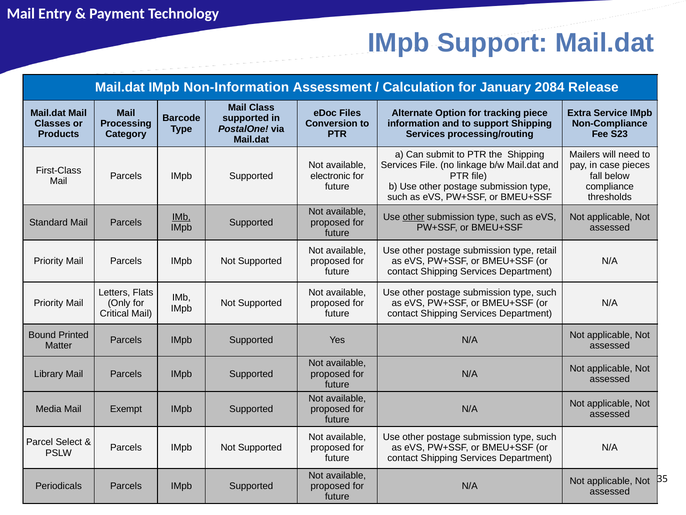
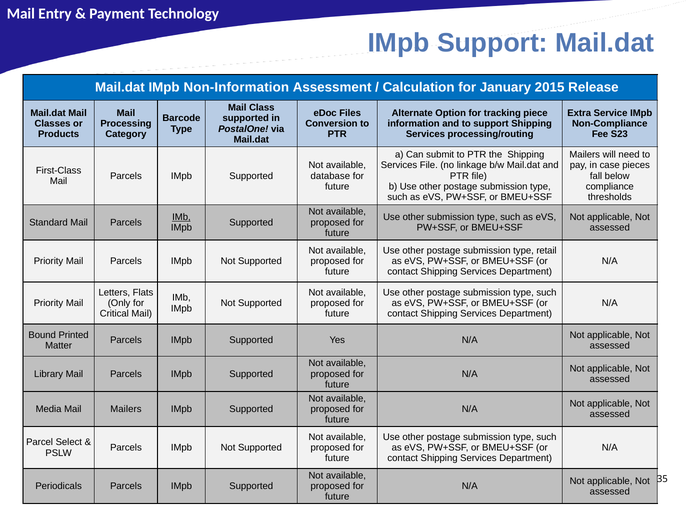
2084: 2084 -> 2015
electronic: electronic -> database
other at (414, 217) underline: present -> none
Mail Exempt: Exempt -> Mailers
